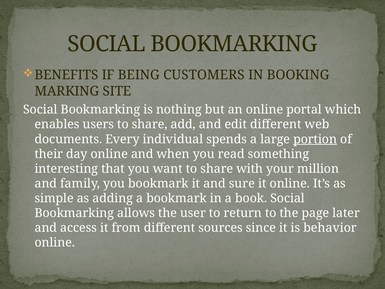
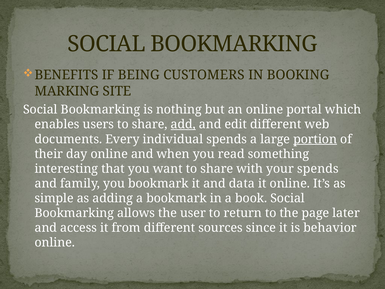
add underline: none -> present
your million: million -> spends
sure: sure -> data
